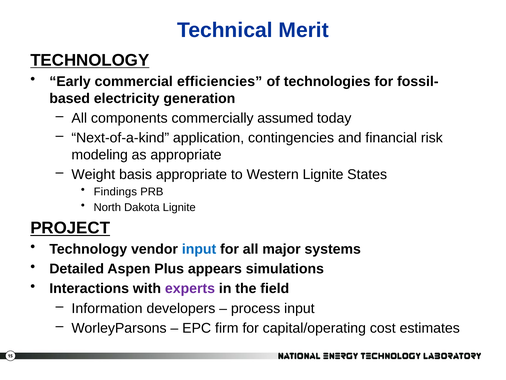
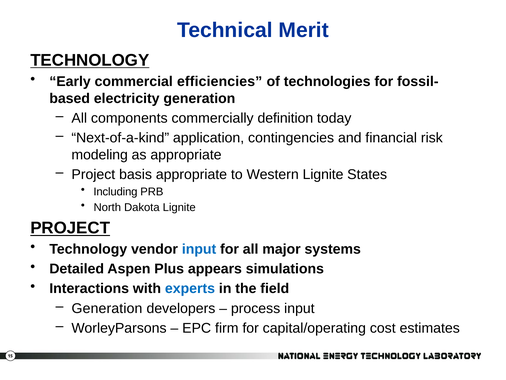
assumed: assumed -> definition
Weight at (93, 174): Weight -> Project
Findings: Findings -> Including
experts colour: purple -> blue
Information at (107, 308): Information -> Generation
